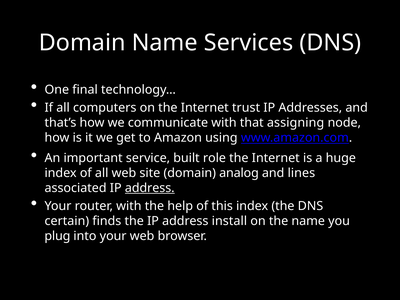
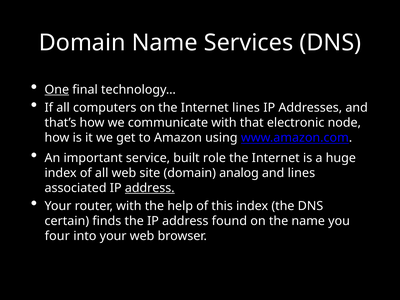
One underline: none -> present
Internet trust: trust -> lines
assigning: assigning -> electronic
install: install -> found
plug: plug -> four
